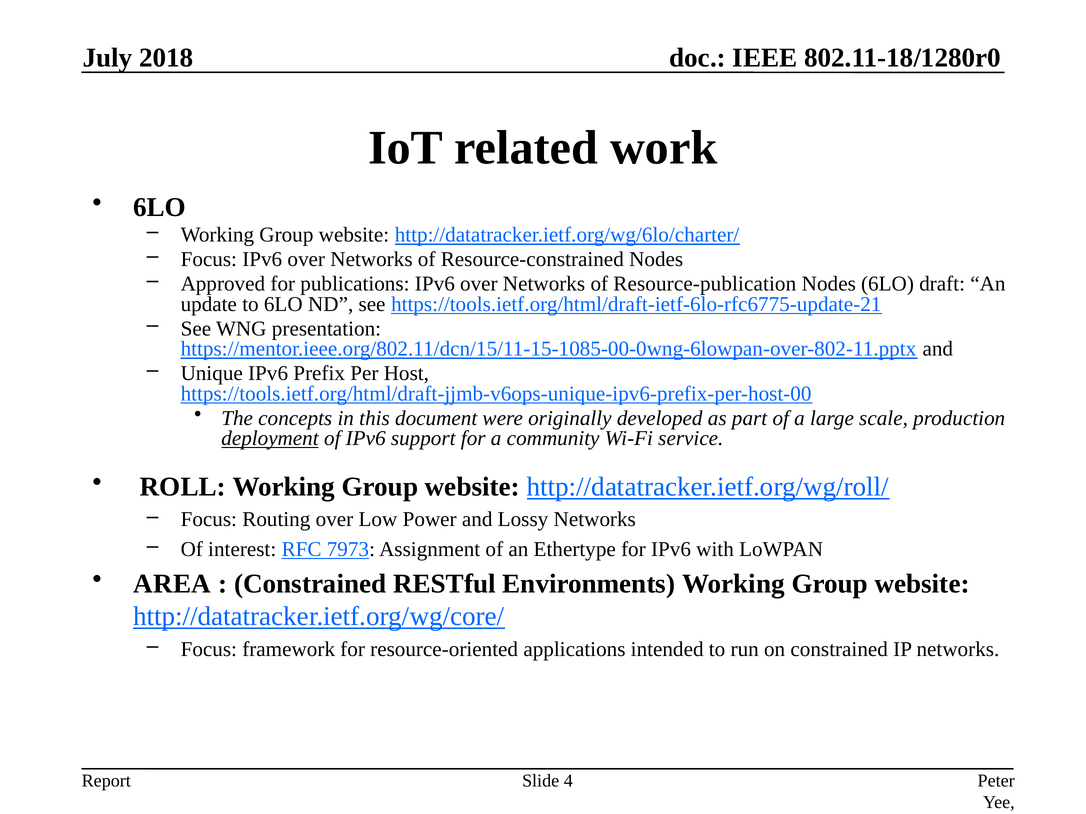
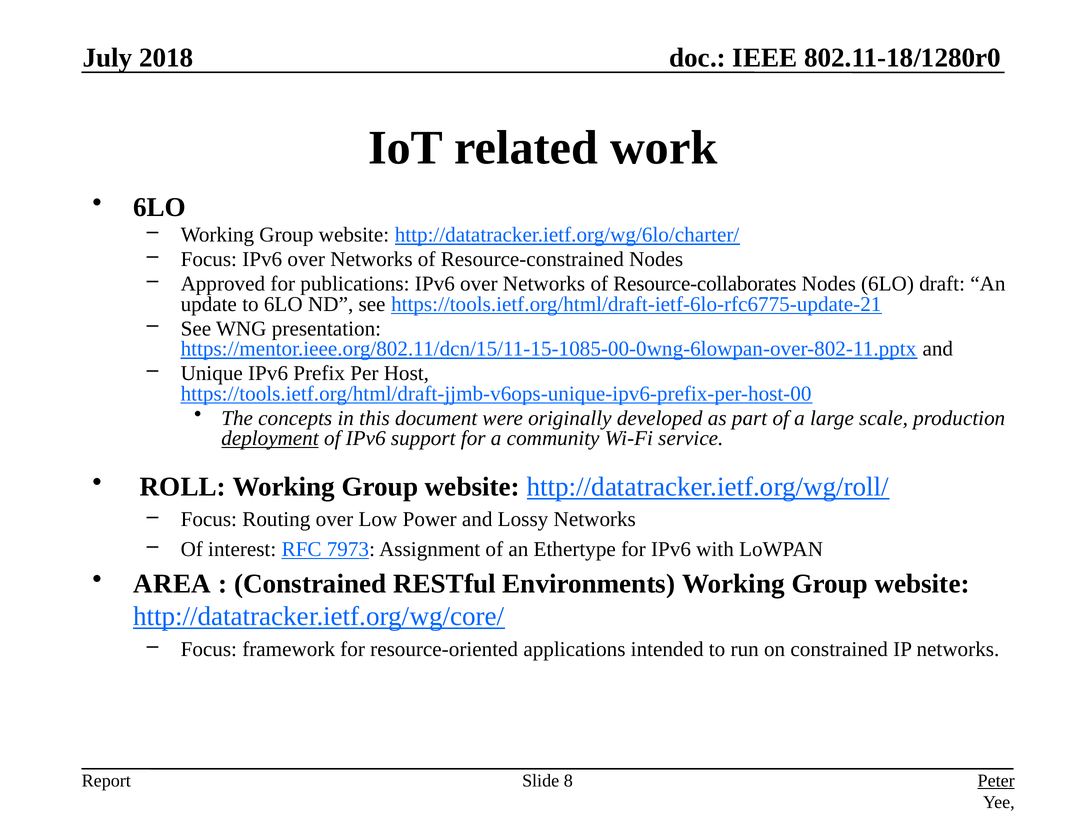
Resource-publication: Resource-publication -> Resource-collaborates
4: 4 -> 8
Peter underline: none -> present
